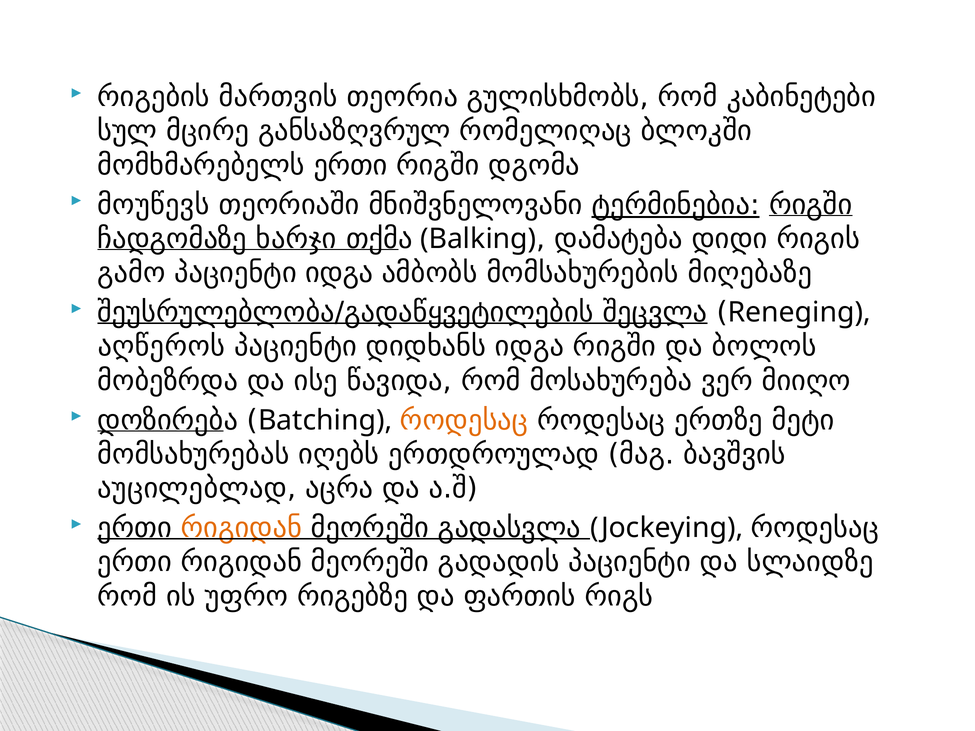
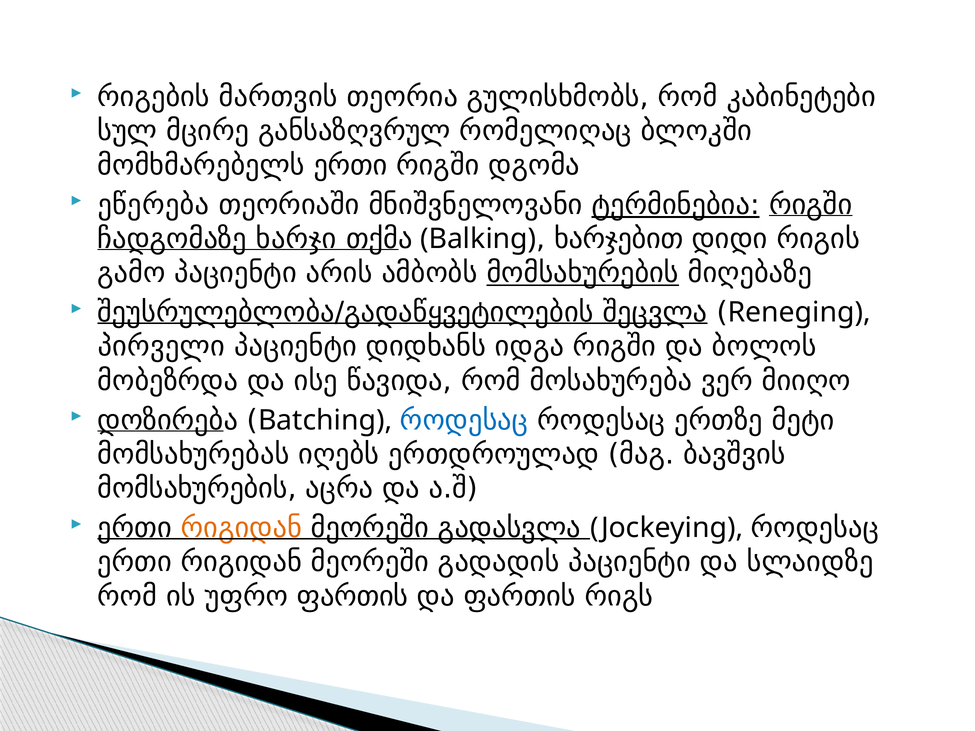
მოუწევს: მოუწევს -> ეწერება
დამატება: დამატება -> ხარჯებით
პაციენტი იდგა: იდგა -> არის
მომსახურების at (583, 273) underline: none -> present
აღწეროს: აღწეროს -> პირველი
როდესაც at (464, 420) colour: orange -> blue
აუცილებლად at (197, 489): აუცილებლად -> მომსახურების
უფრო რიგებზე: რიგებზე -> ფართის
